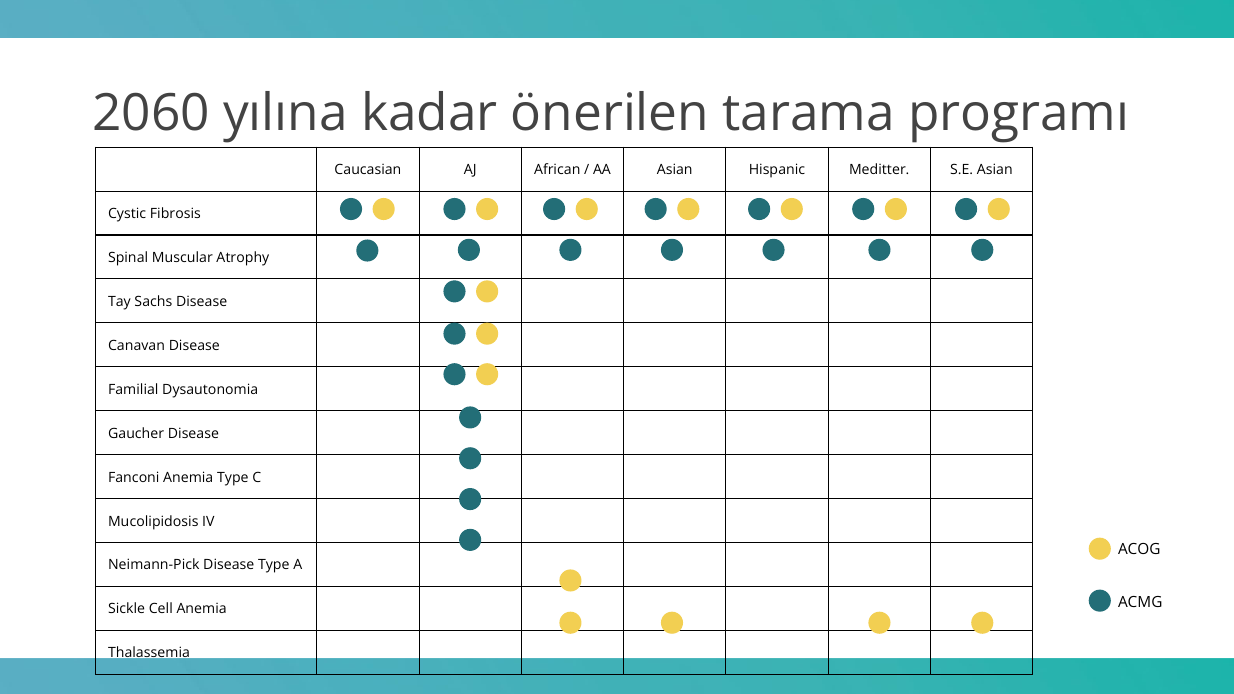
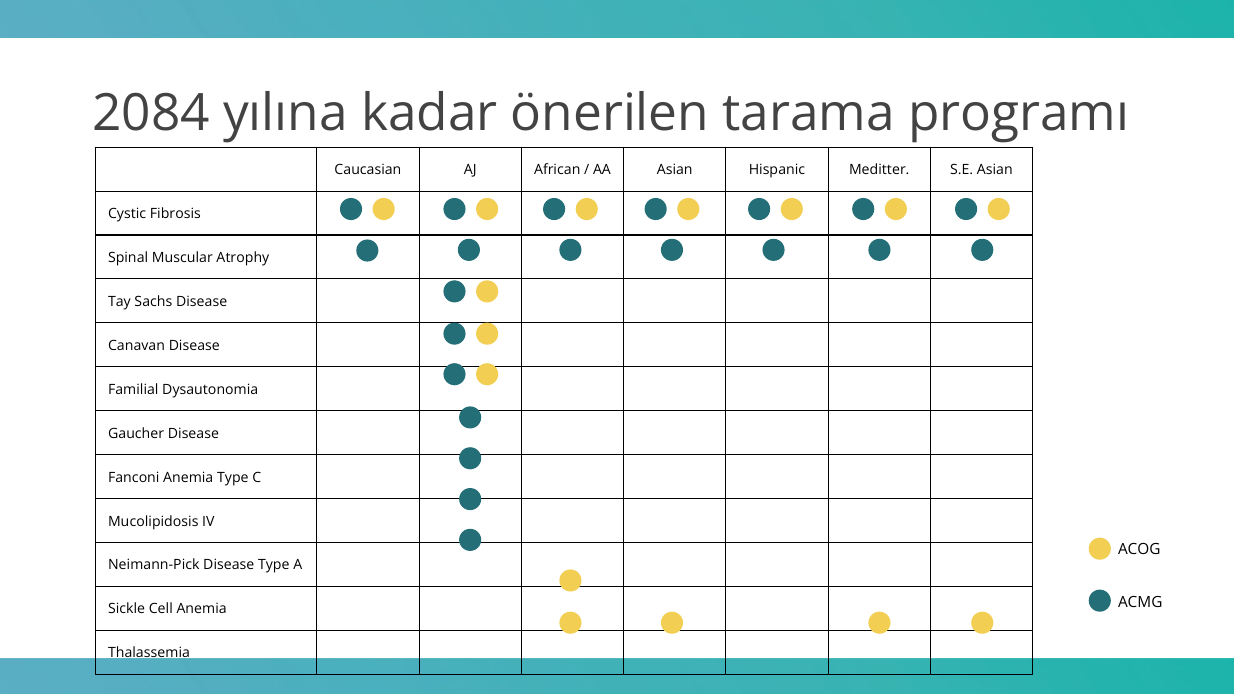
2060: 2060 -> 2084
